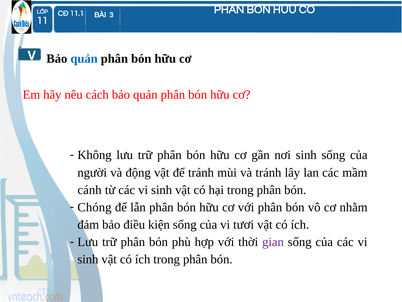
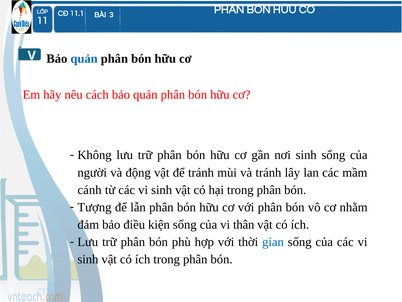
Chóng: Chóng -> Tượng
tươi: tươi -> thân
gian colour: purple -> blue
